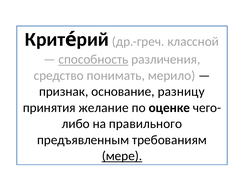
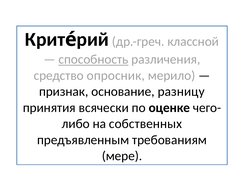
понимать: понимать -> опросник
желание: желание -> всячески
правильного: правильного -> собственных
мере underline: present -> none
